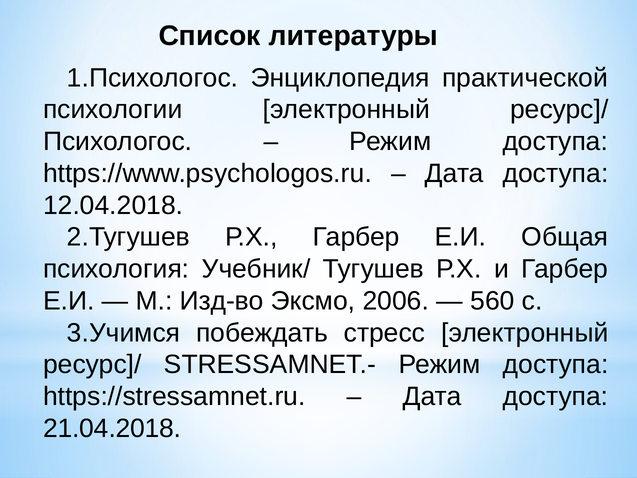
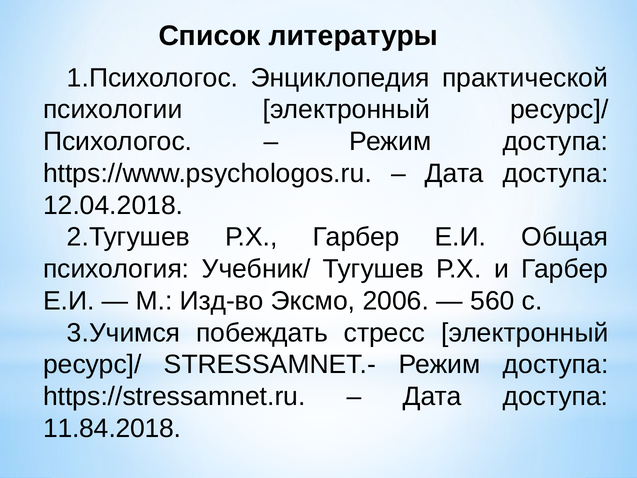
21.04.2018: 21.04.2018 -> 11.84.2018
